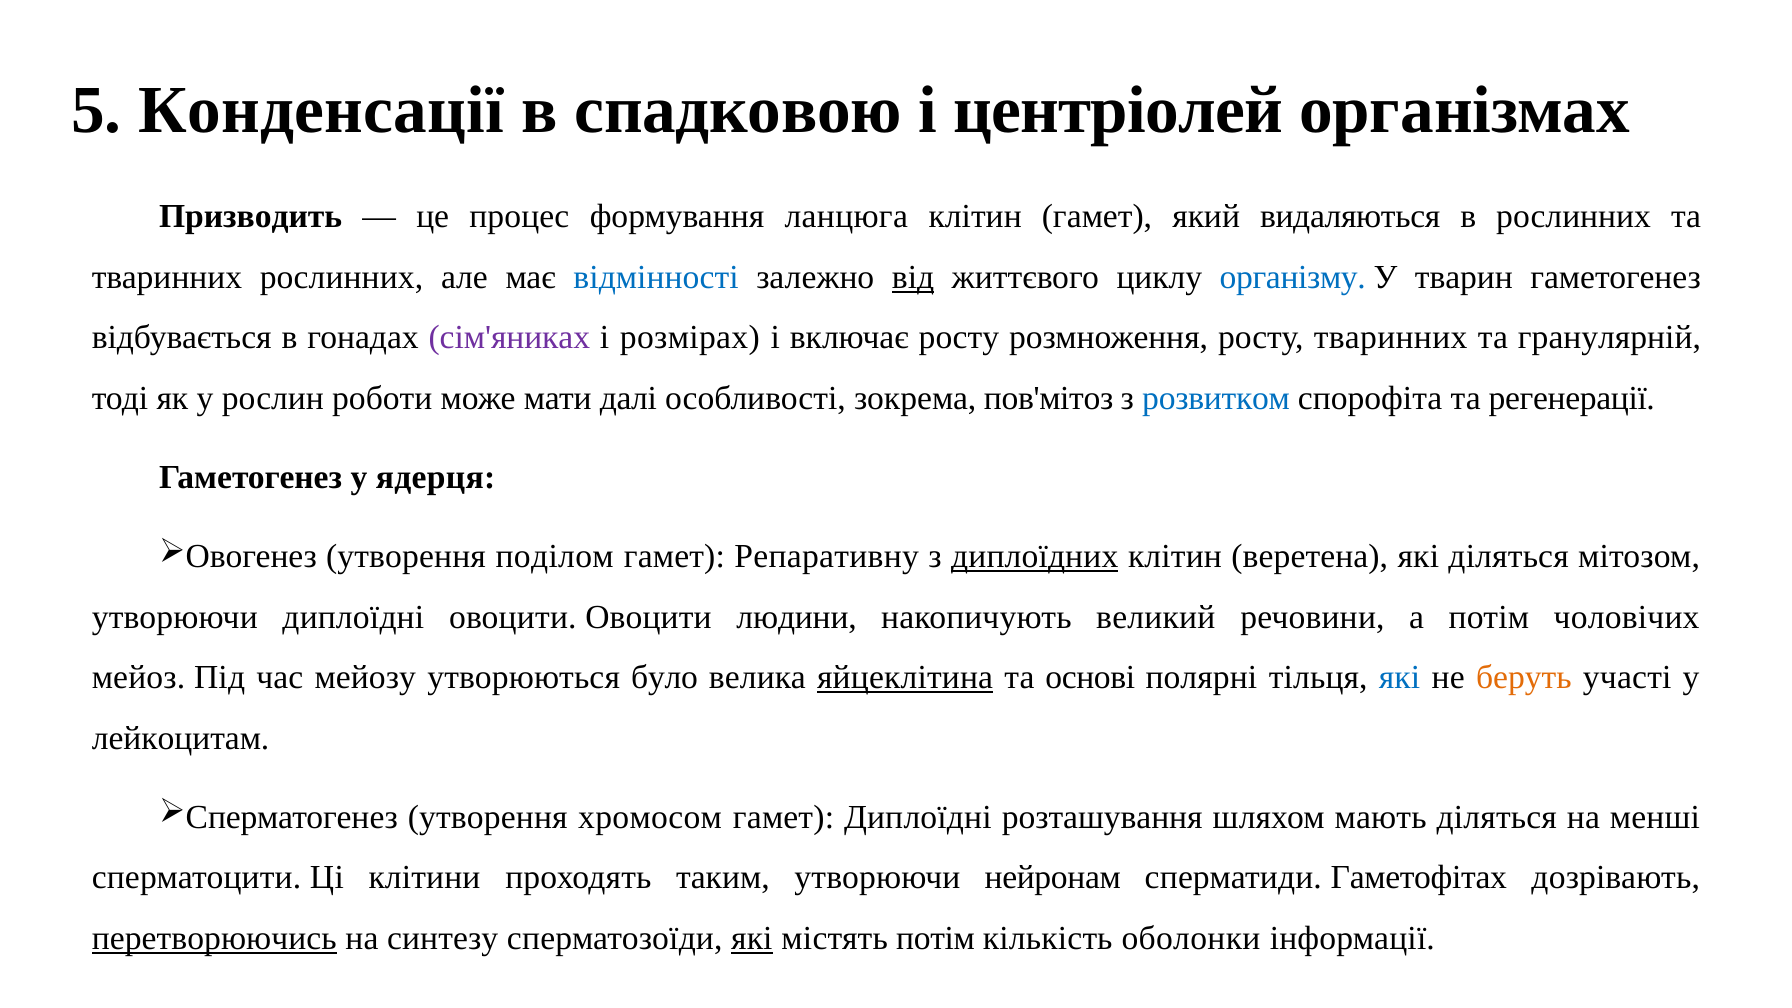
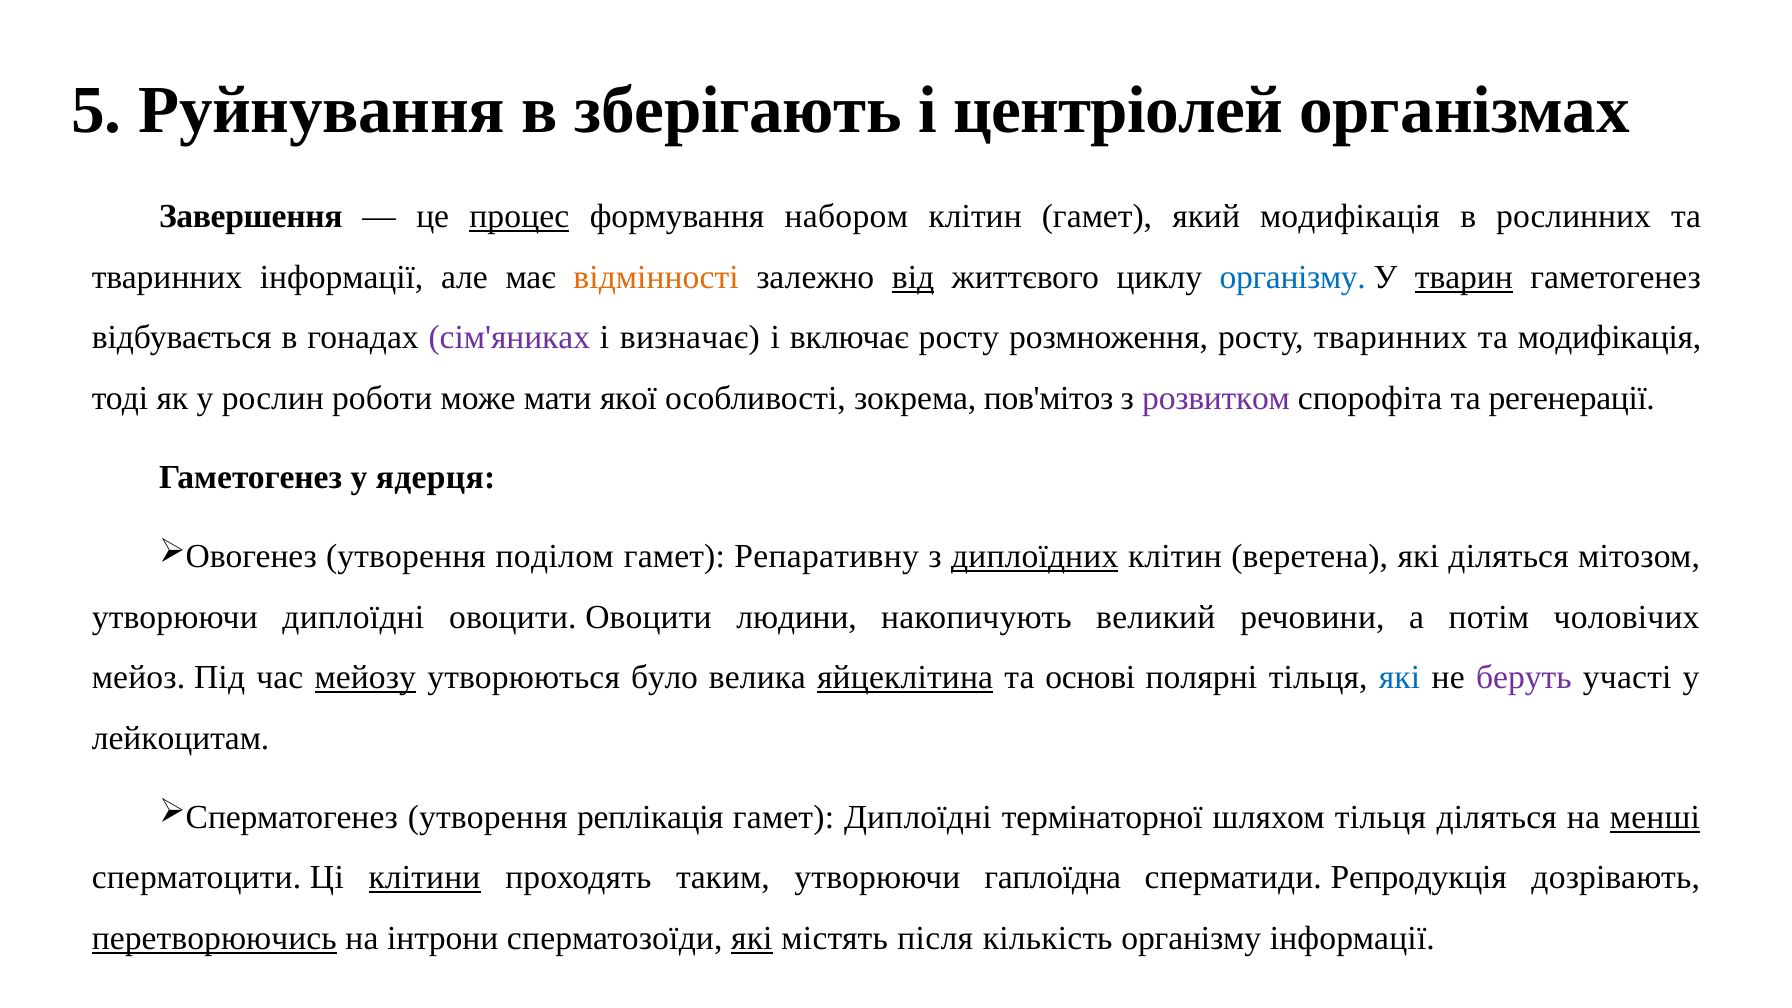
Конденсації: Конденсації -> Руйнування
спадковою: спадковою -> зберігають
Призводить: Призводить -> Завершення
процес underline: none -> present
ланцюга: ланцюга -> набором
який видаляються: видаляються -> модифікація
тваринних рослинних: рослинних -> інформації
відмінності colour: blue -> orange
тварин underline: none -> present
розмірах: розмірах -> визначає
та гранулярній: гранулярній -> модифікація
далі: далі -> якої
розвитком colour: blue -> purple
мейозу underline: none -> present
беруть colour: orange -> purple
хромосом: хромосом -> реплікація
розташування: розташування -> термінаторної
шляхом мають: мають -> тільця
менші underline: none -> present
клітини underline: none -> present
нейронам: нейронам -> гаплоїдна
Гаметофітах: Гаметофітах -> Репродукція
синтезу: синтезу -> інтрони
містять потім: потім -> після
кількість оболонки: оболонки -> організму
